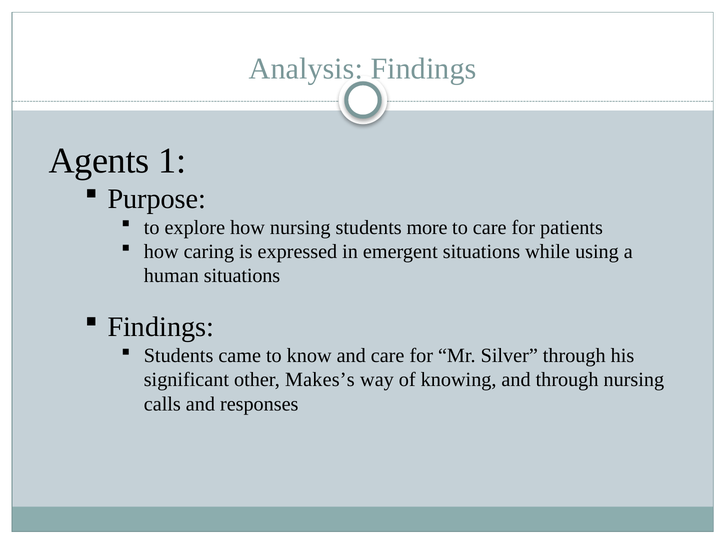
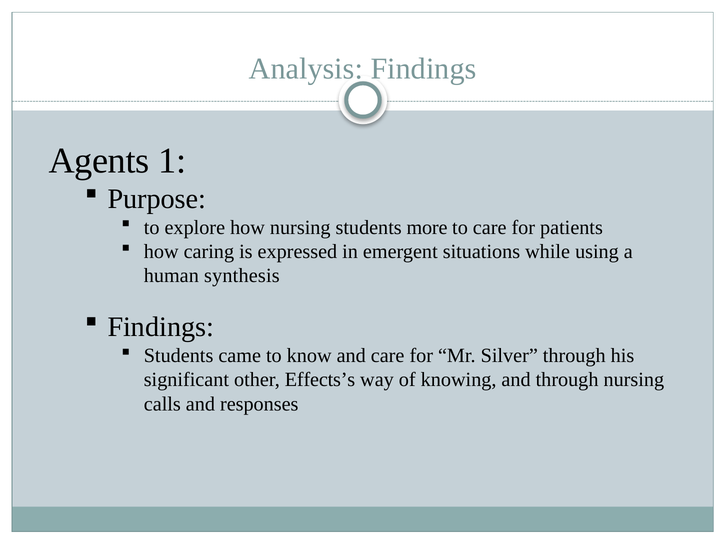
human situations: situations -> synthesis
Makes’s: Makes’s -> Effects’s
